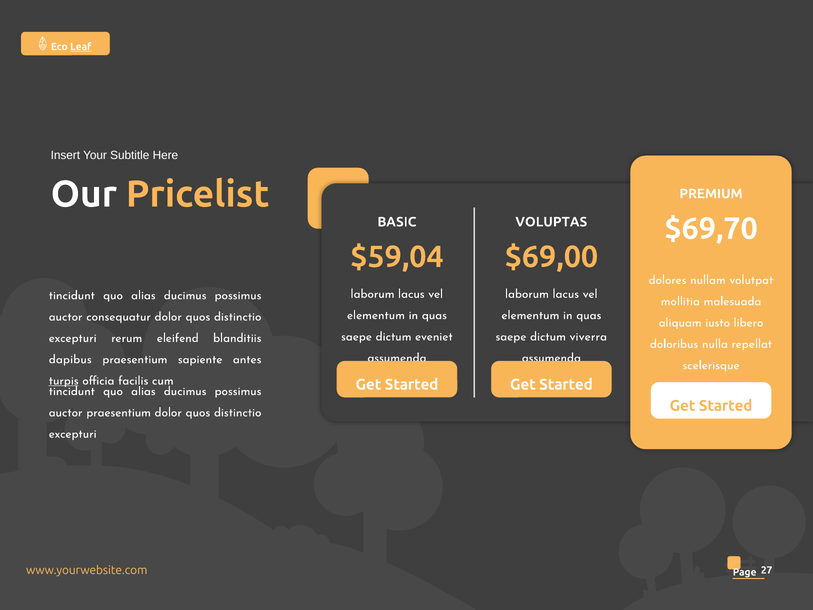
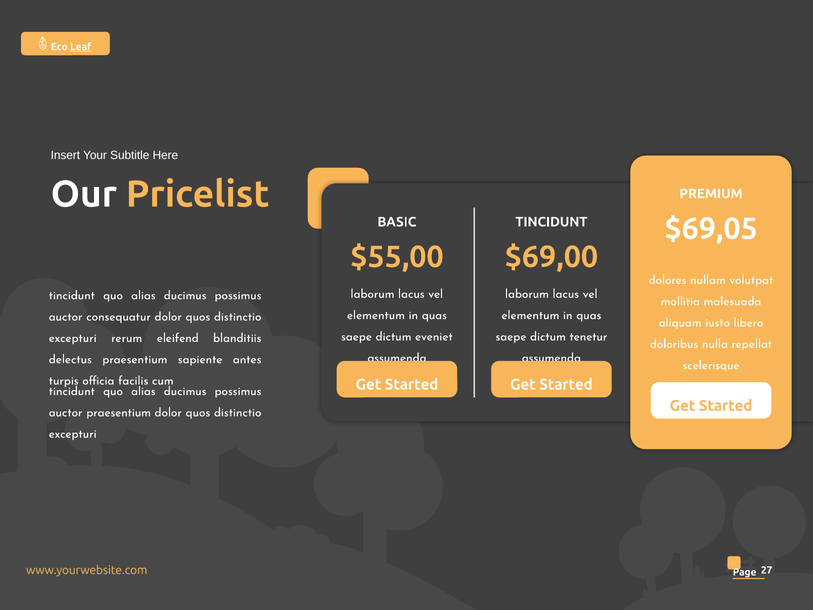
$69,70: $69,70 -> $69,05
VOLUPTAS at (551, 222): VOLUPTAS -> TINCIDUNT
$59,04: $59,04 -> $55,00
viverra: viverra -> tenetur
dapibus: dapibus -> delectus
turpis underline: present -> none
